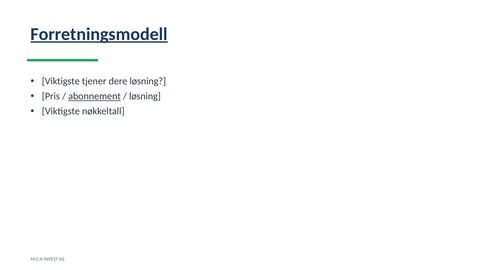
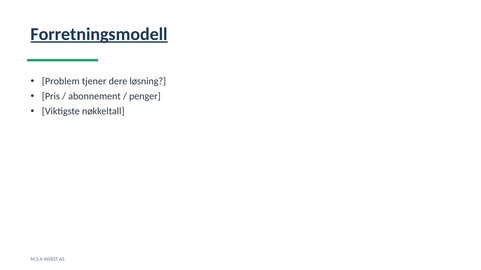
Viktigste at (61, 81): Viktigste -> Problem
abonnement underline: present -> none
løsning at (145, 97): løsning -> penger
